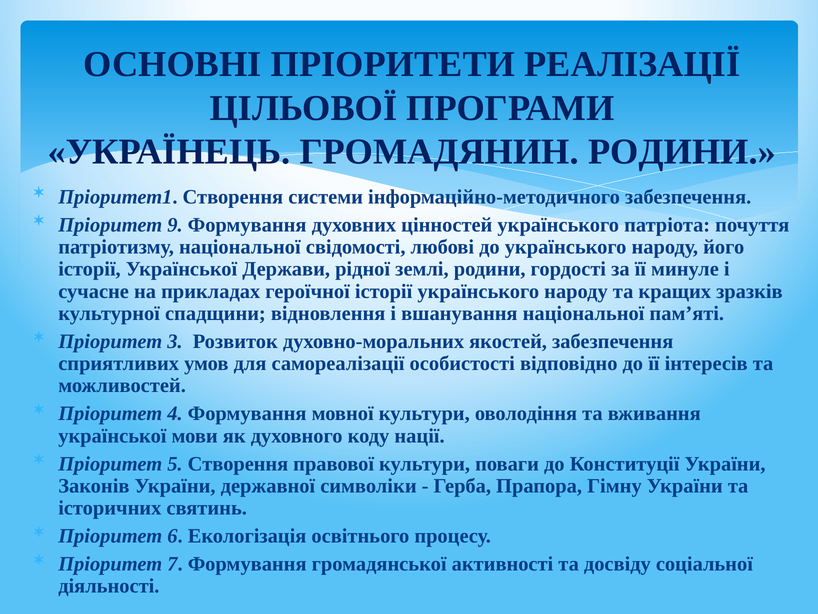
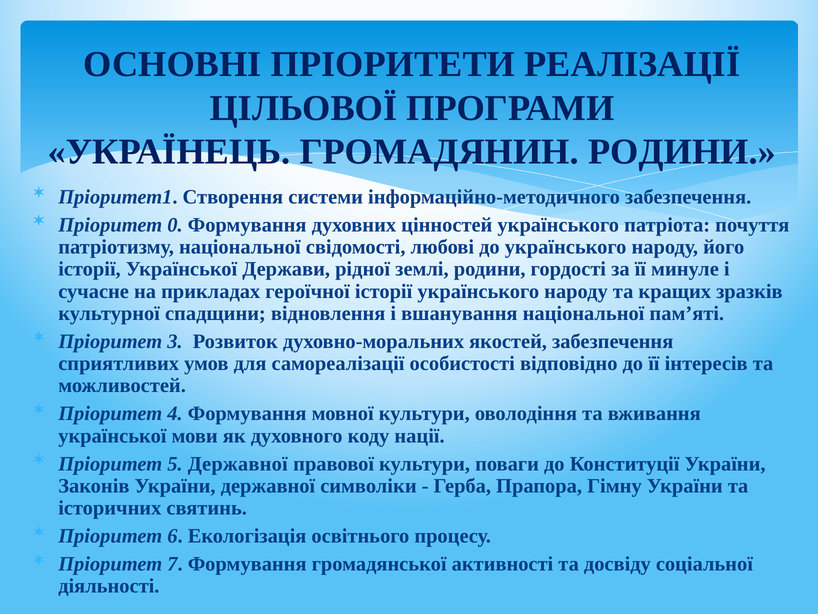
9: 9 -> 0
5 Створення: Створення -> Державної
